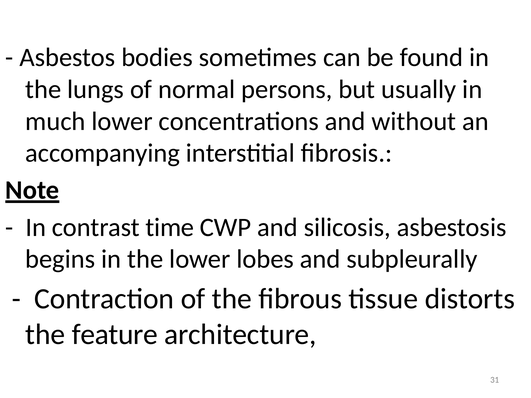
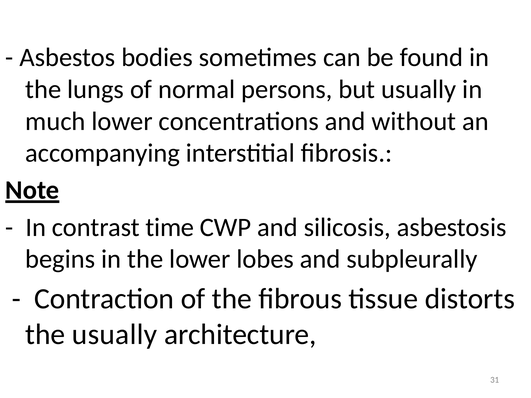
the feature: feature -> usually
